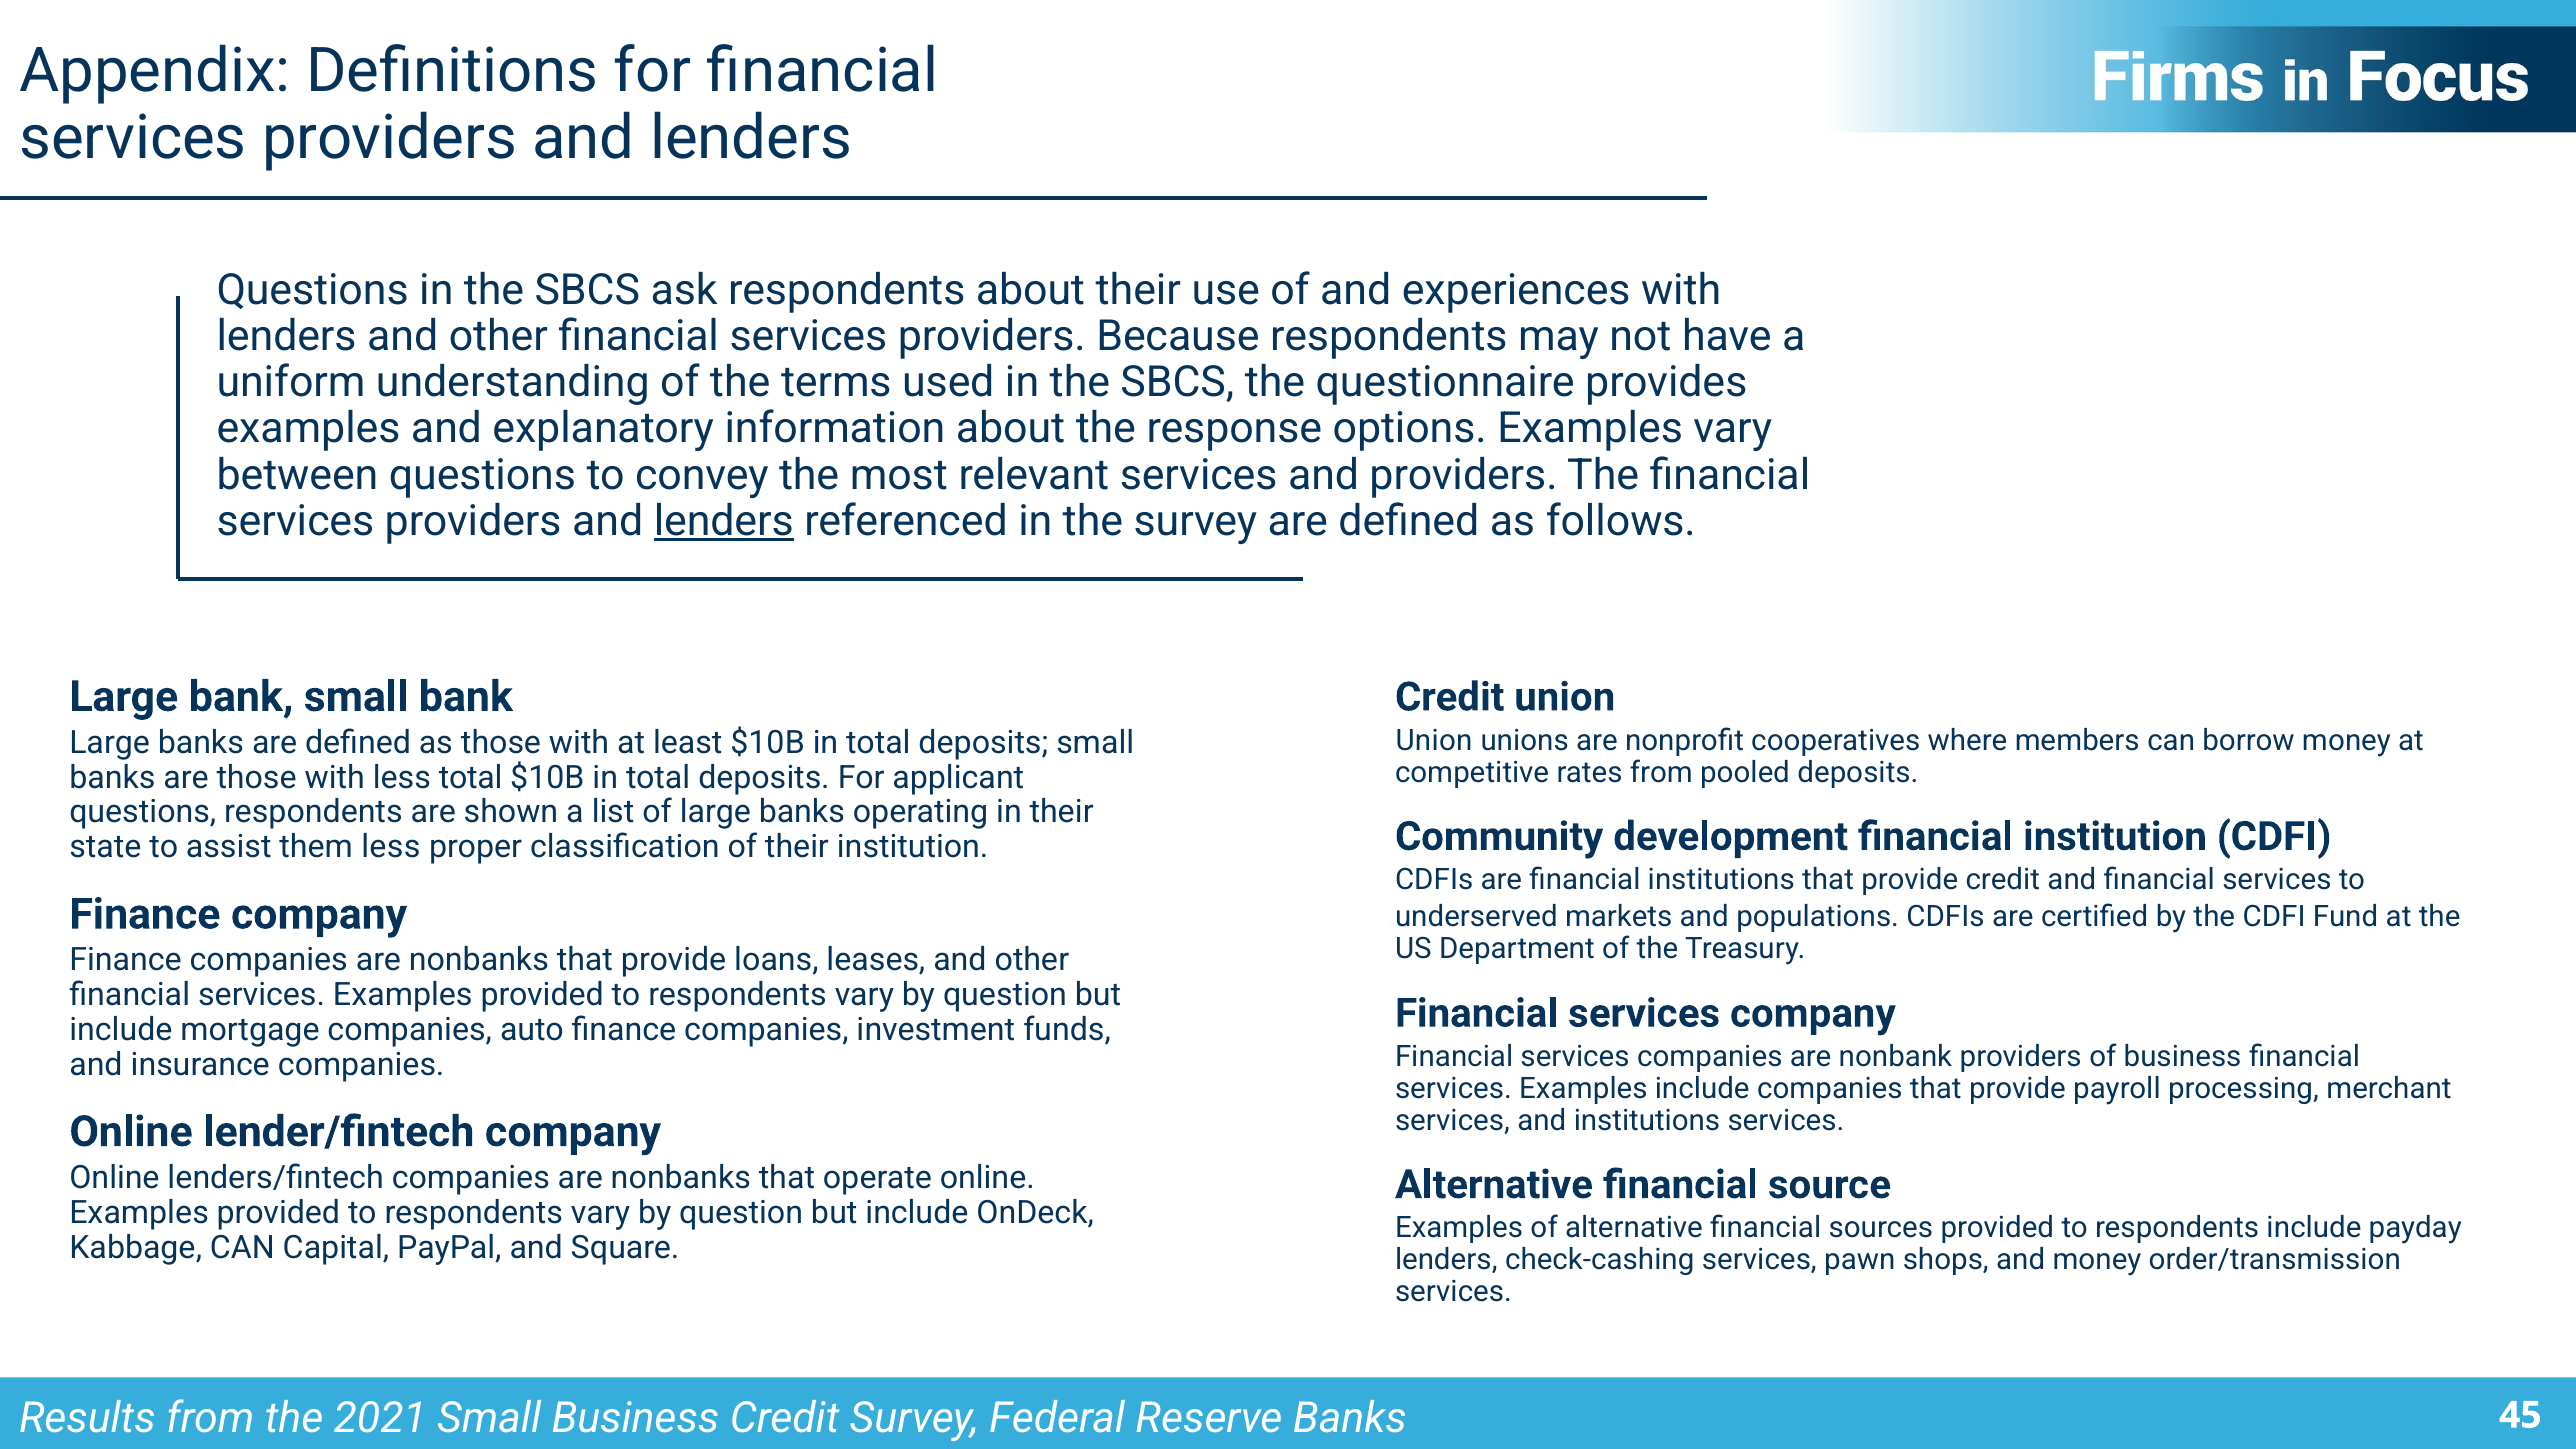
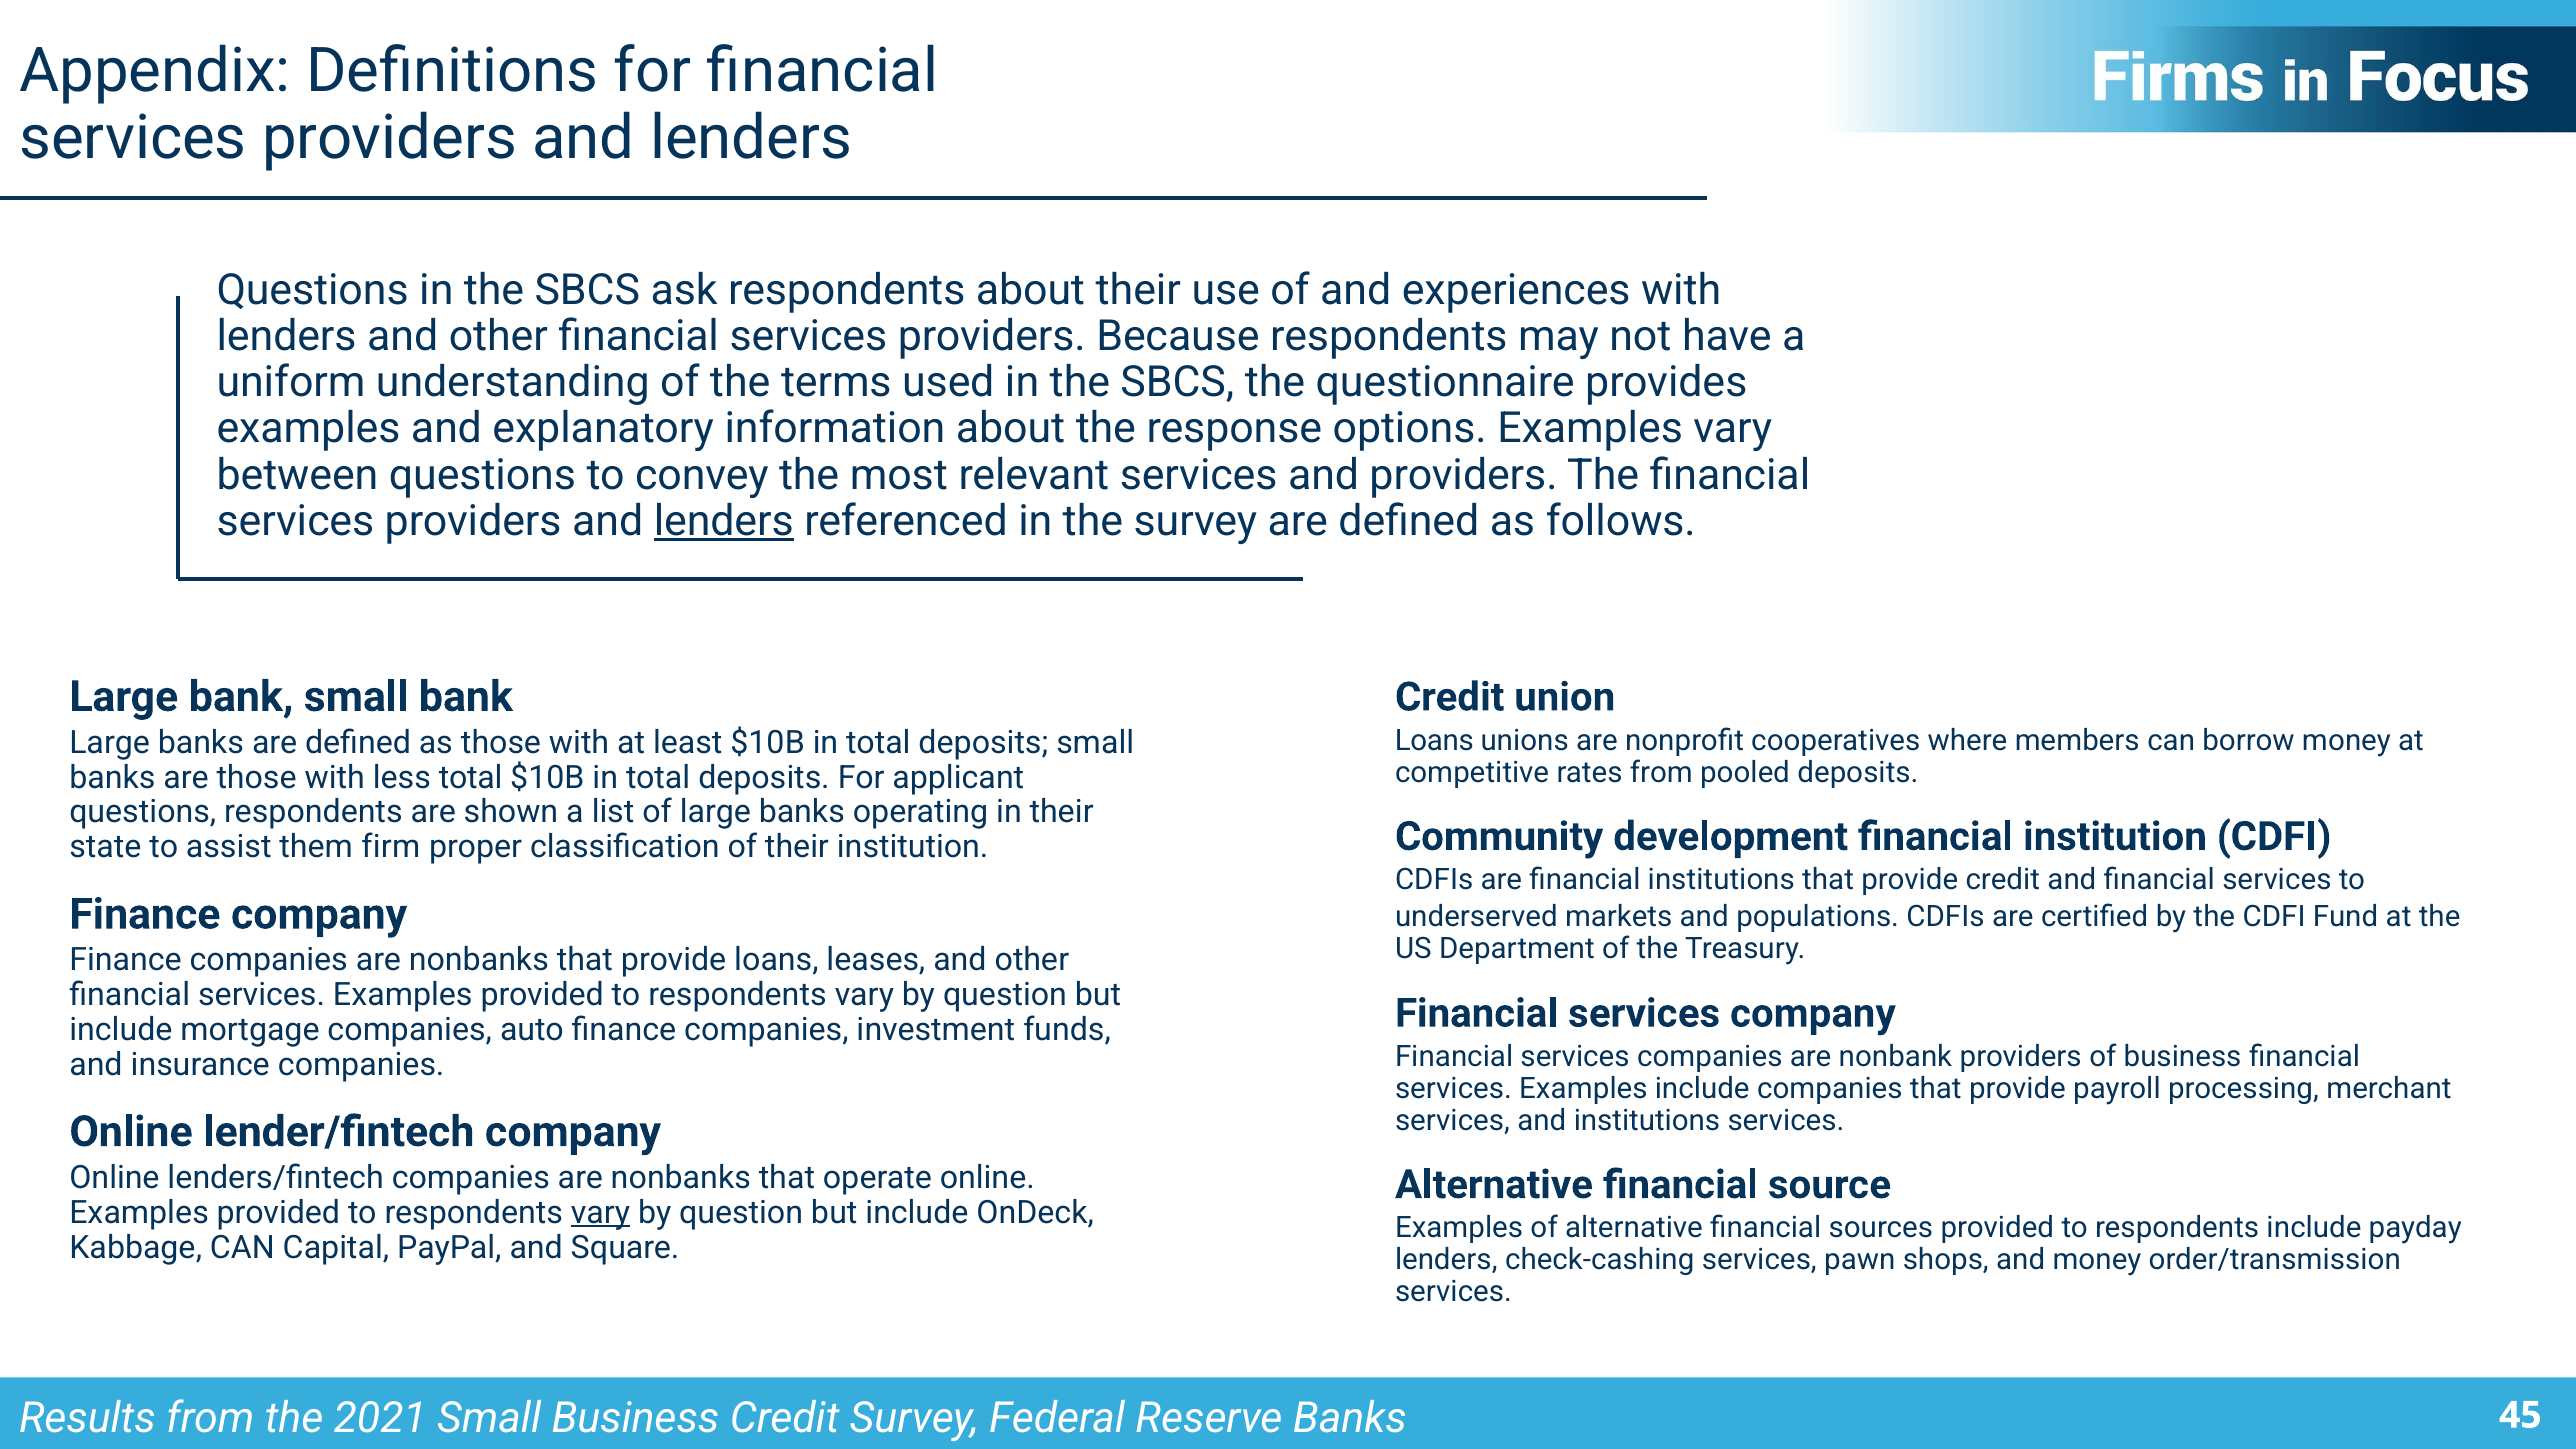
Union at (1434, 740): Union -> Loans
them less: less -> firm
vary at (600, 1213) underline: none -> present
